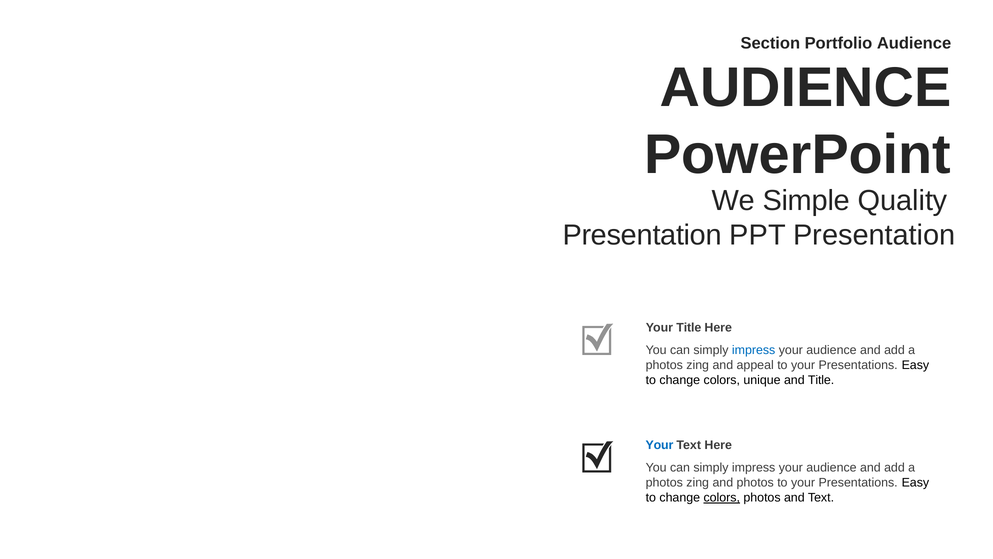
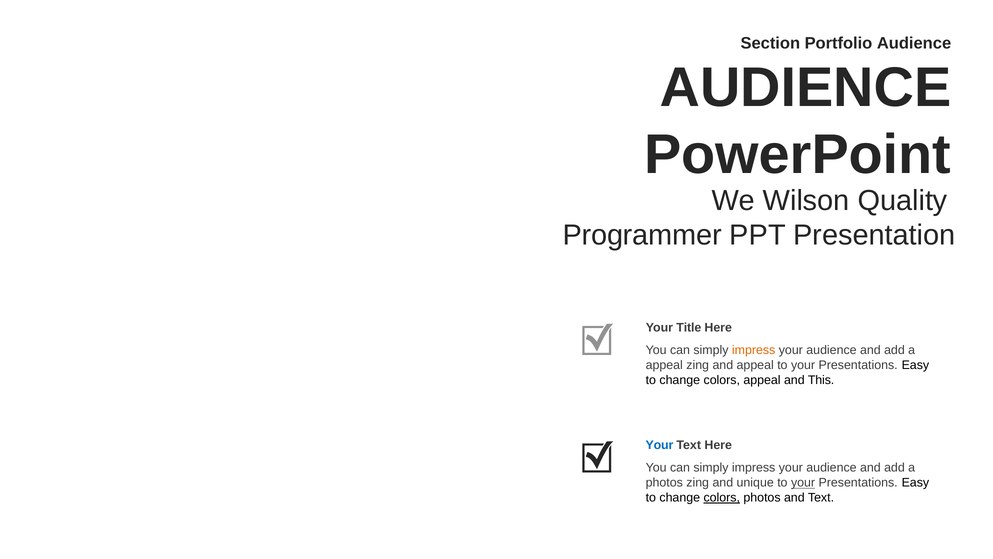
Simple: Simple -> Wilson
Presentation at (642, 235): Presentation -> Programmer
impress at (754, 350) colour: blue -> orange
photos at (664, 365): photos -> appeal
colors unique: unique -> appeal
and Title: Title -> This
and photos: photos -> unique
your at (803, 482) underline: none -> present
